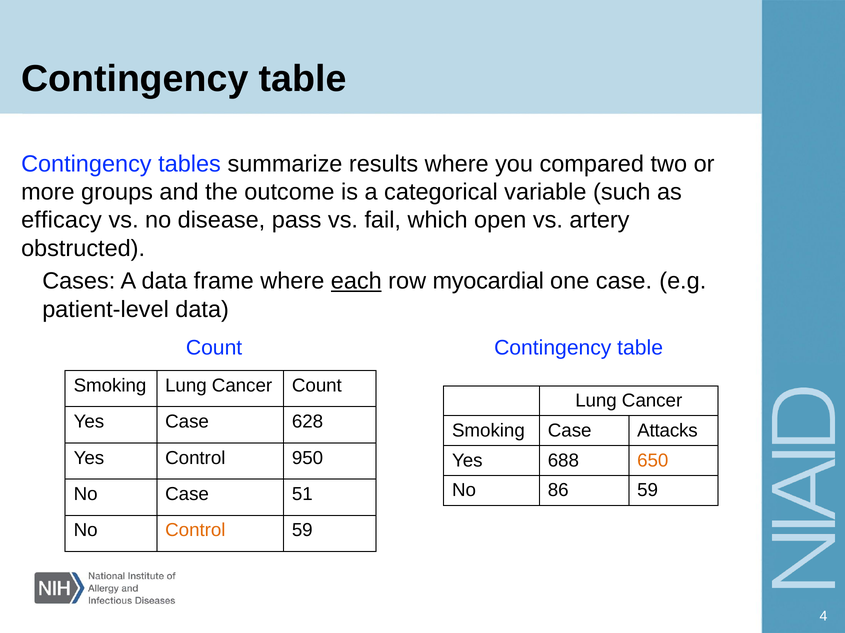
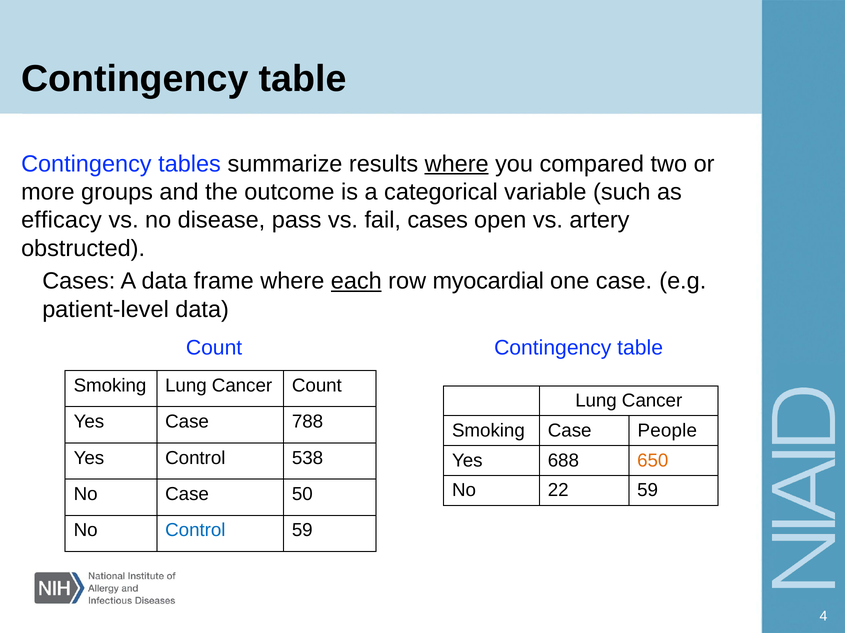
where at (457, 164) underline: none -> present
fail which: which -> cases
628: 628 -> 788
Attacks: Attacks -> People
950: 950 -> 538
86: 86 -> 22
51: 51 -> 50
Control at (195, 531) colour: orange -> blue
